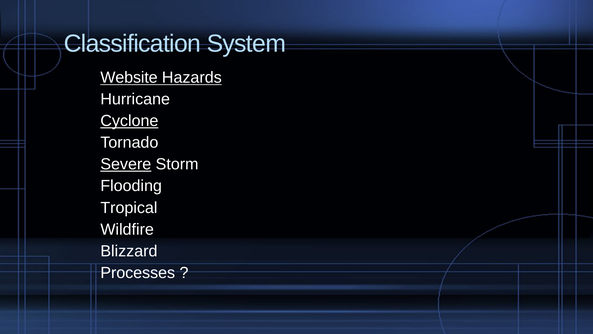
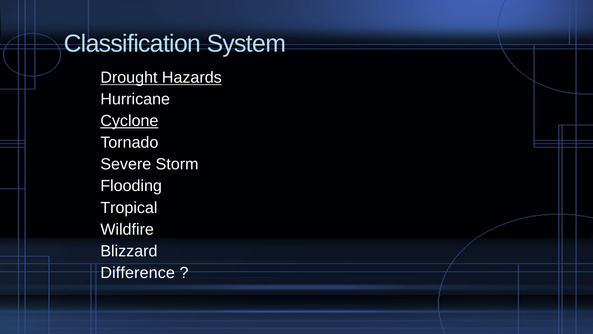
Website: Website -> Drought
Severe underline: present -> none
Processes: Processes -> Difference
